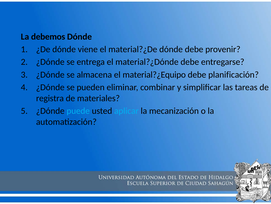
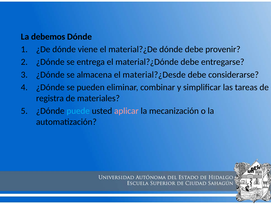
material?¿Equipo: material?¿Equipo -> material?¿Desde
planificación: planificación -> considerarse
aplicar colour: light blue -> pink
